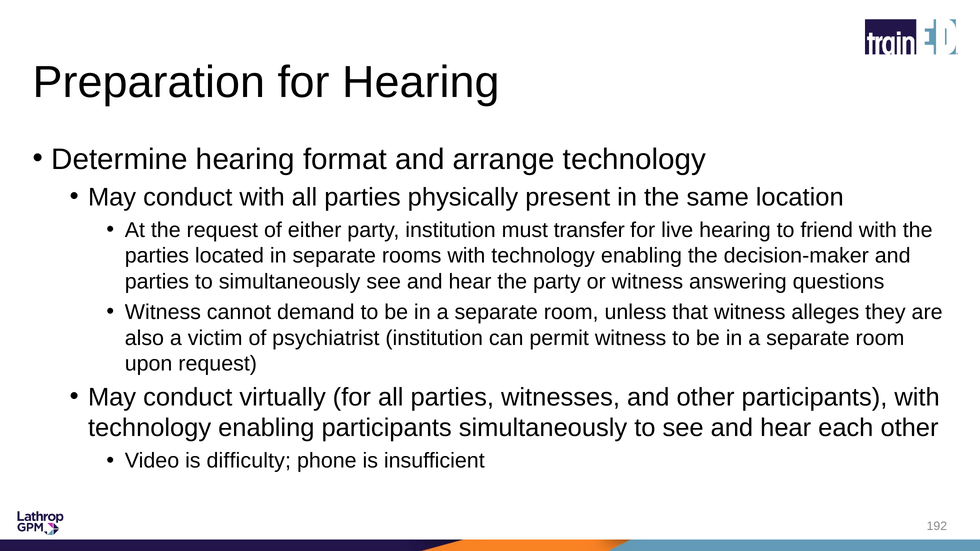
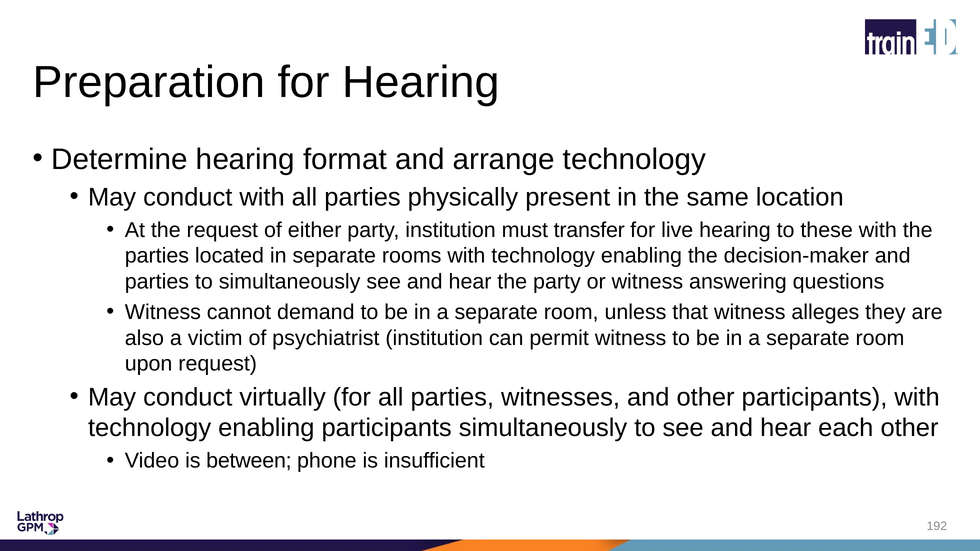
friend: friend -> these
difficulty: difficulty -> between
